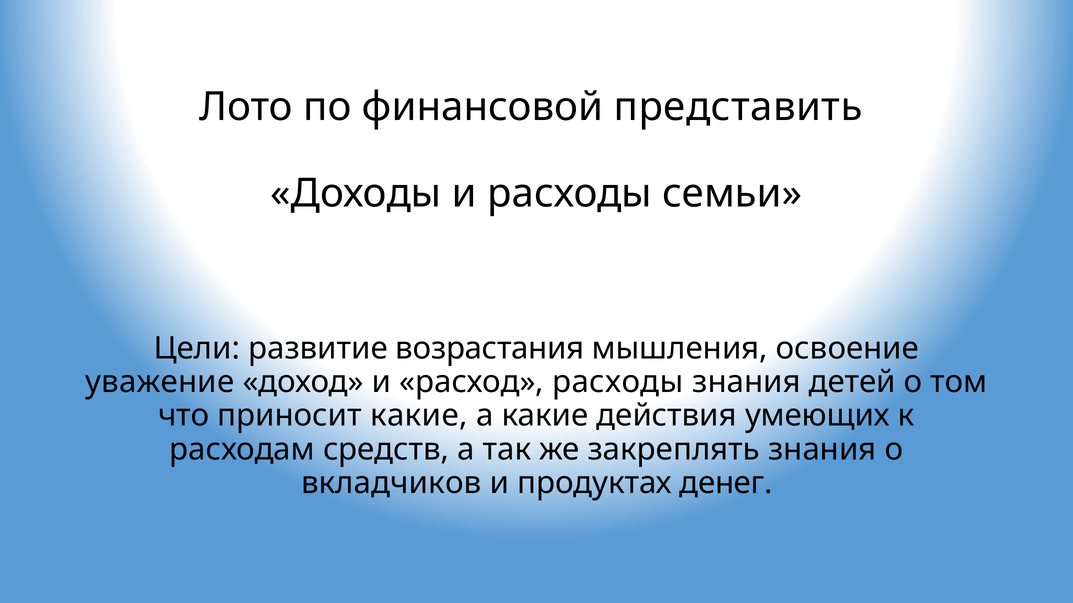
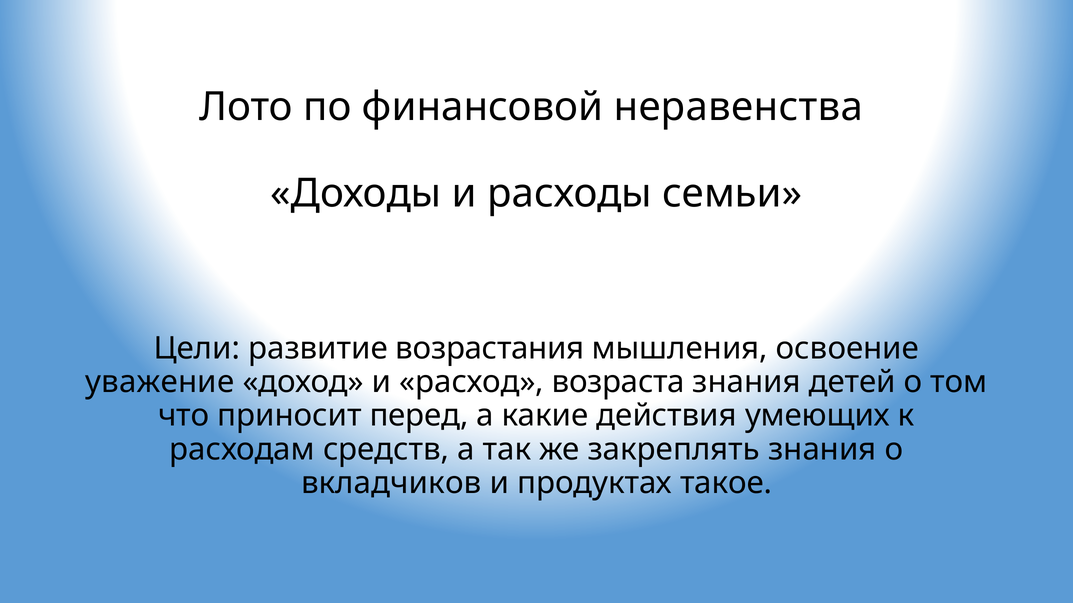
представить: представить -> неравенства
расход расходы: расходы -> возраста
приносит какие: какие -> перед
денег: денег -> такое
